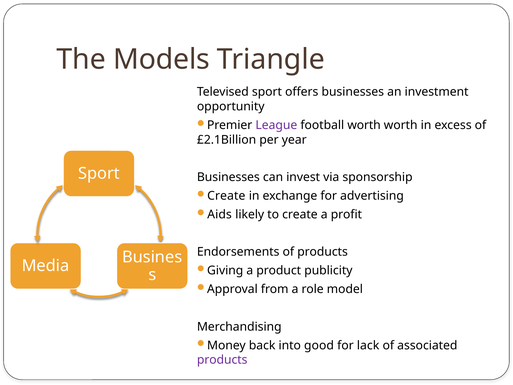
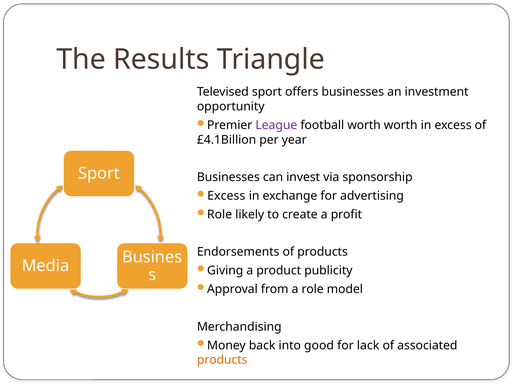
Models: Models -> Results
£2.1Billion: £2.1Billion -> £4.1Billion
Create at (226, 196): Create -> Excess
Aids at (220, 214): Aids -> Role
products at (222, 360) colour: purple -> orange
